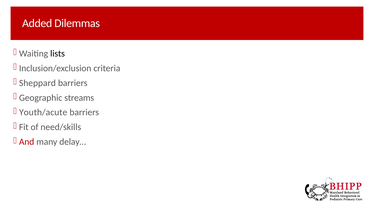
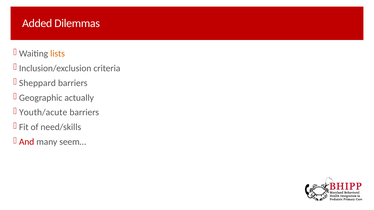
lists colour: black -> orange
streams: streams -> actually
delay…: delay… -> seem…
